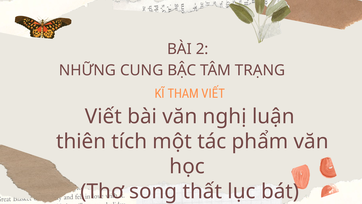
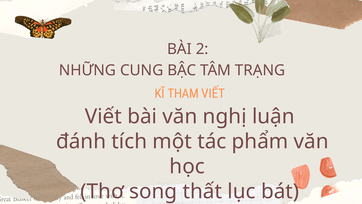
thiên: thiên -> đánh
